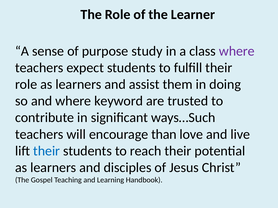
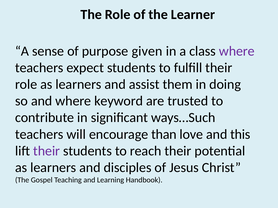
study: study -> given
live: live -> this
their at (47, 151) colour: blue -> purple
